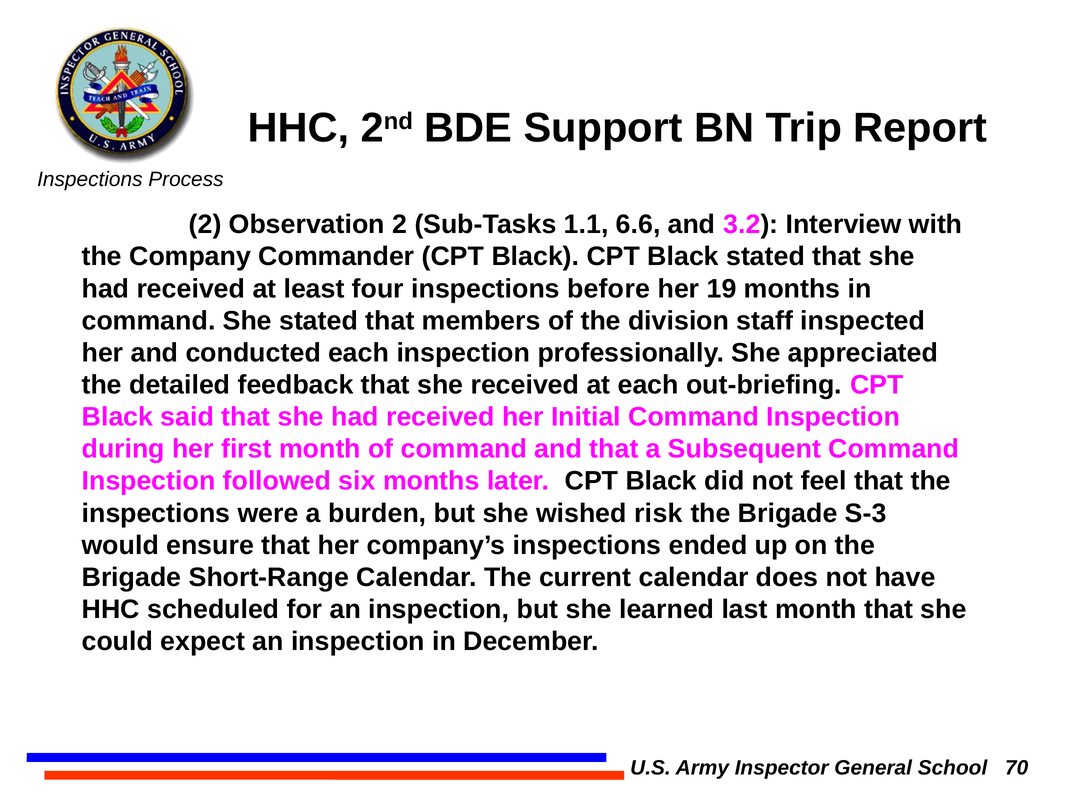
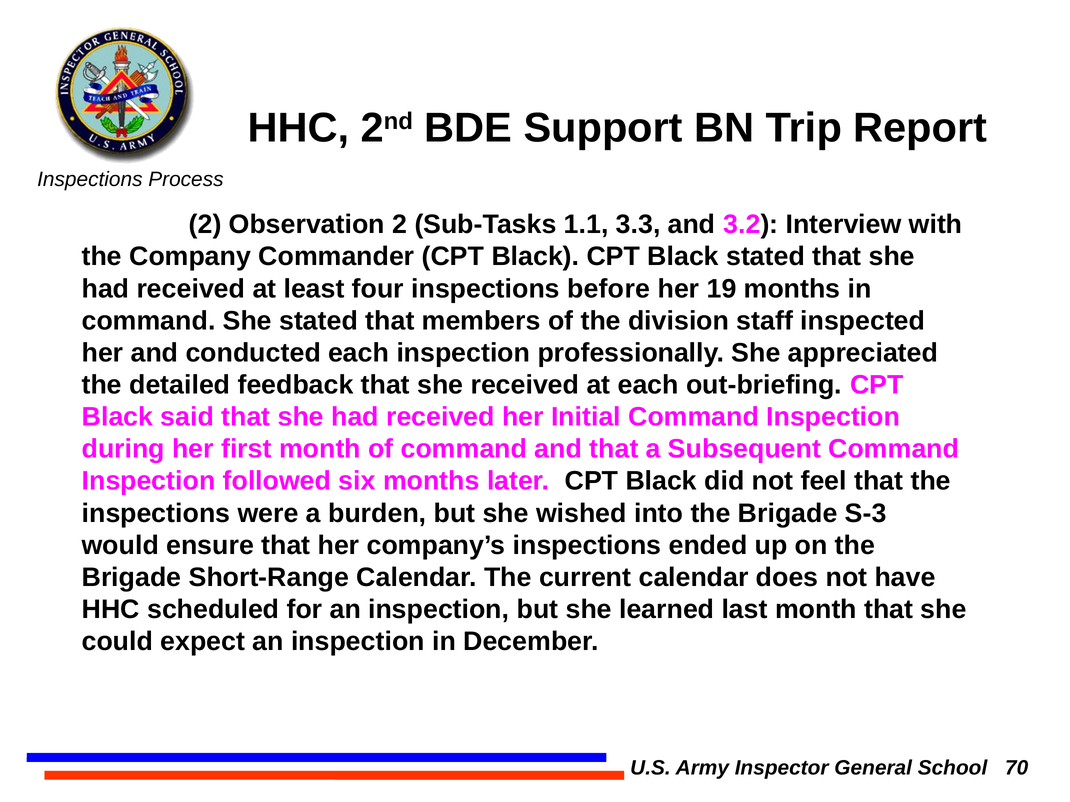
6.6: 6.6 -> 3.3
risk: risk -> into
